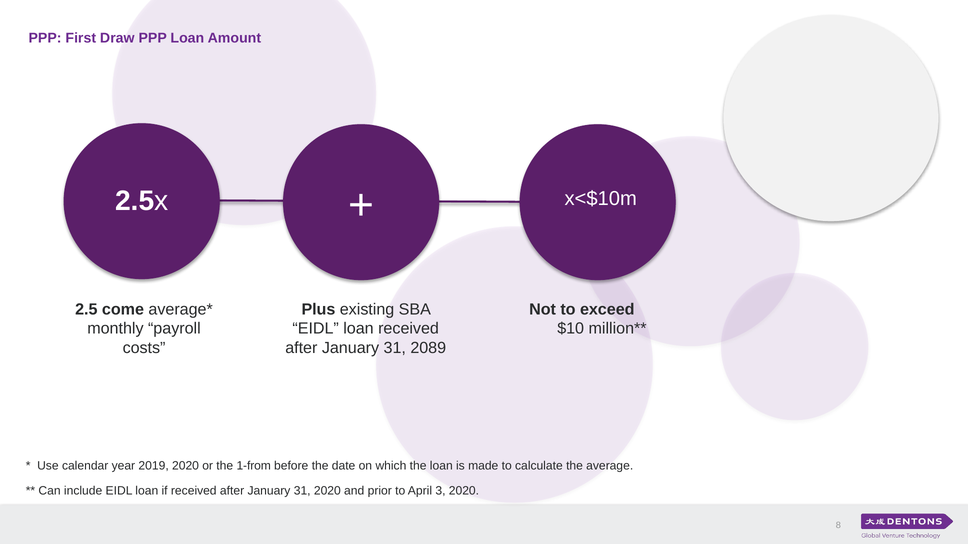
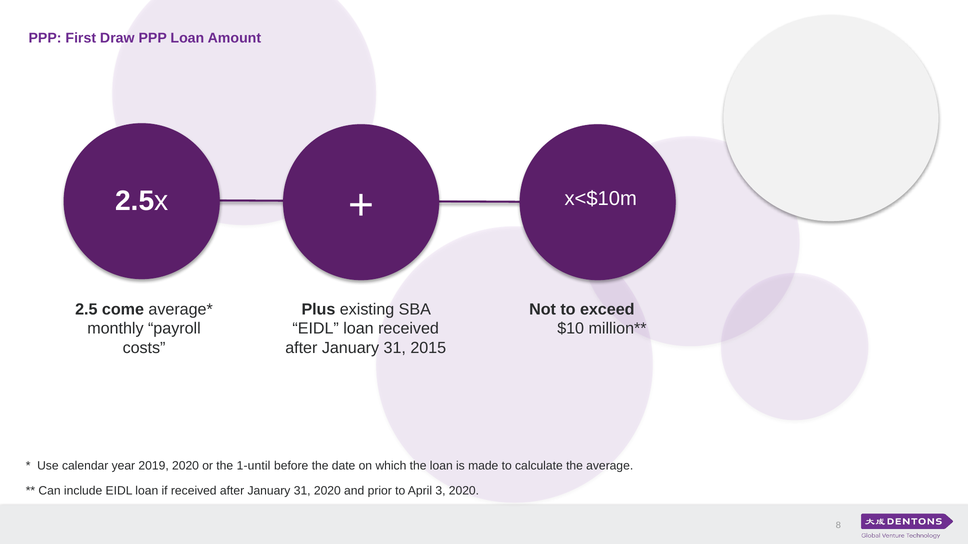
2089: 2089 -> 2015
1-from: 1-from -> 1-until
